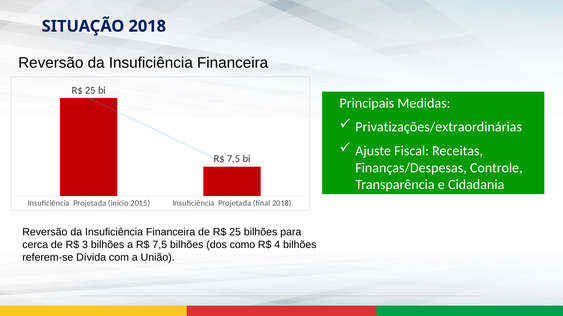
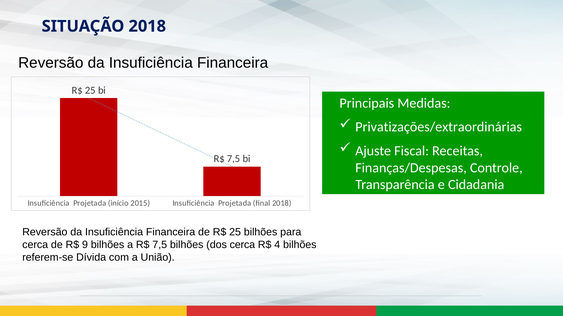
3: 3 -> 9
dos como: como -> cerca
